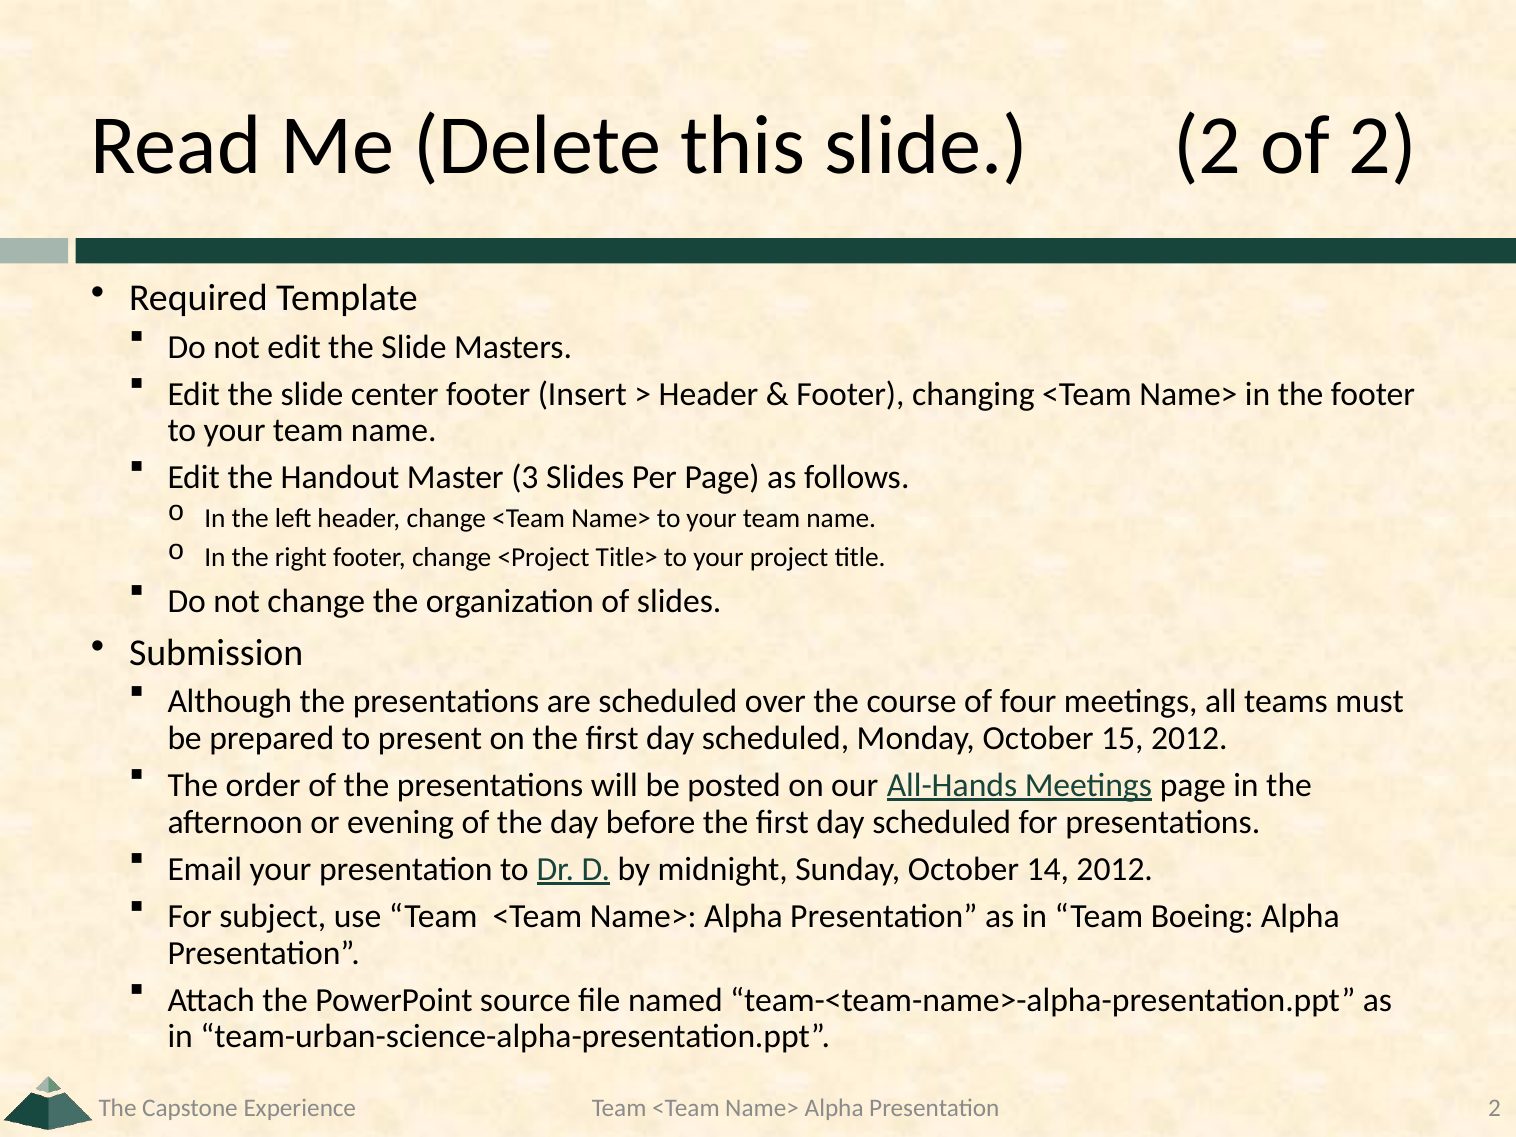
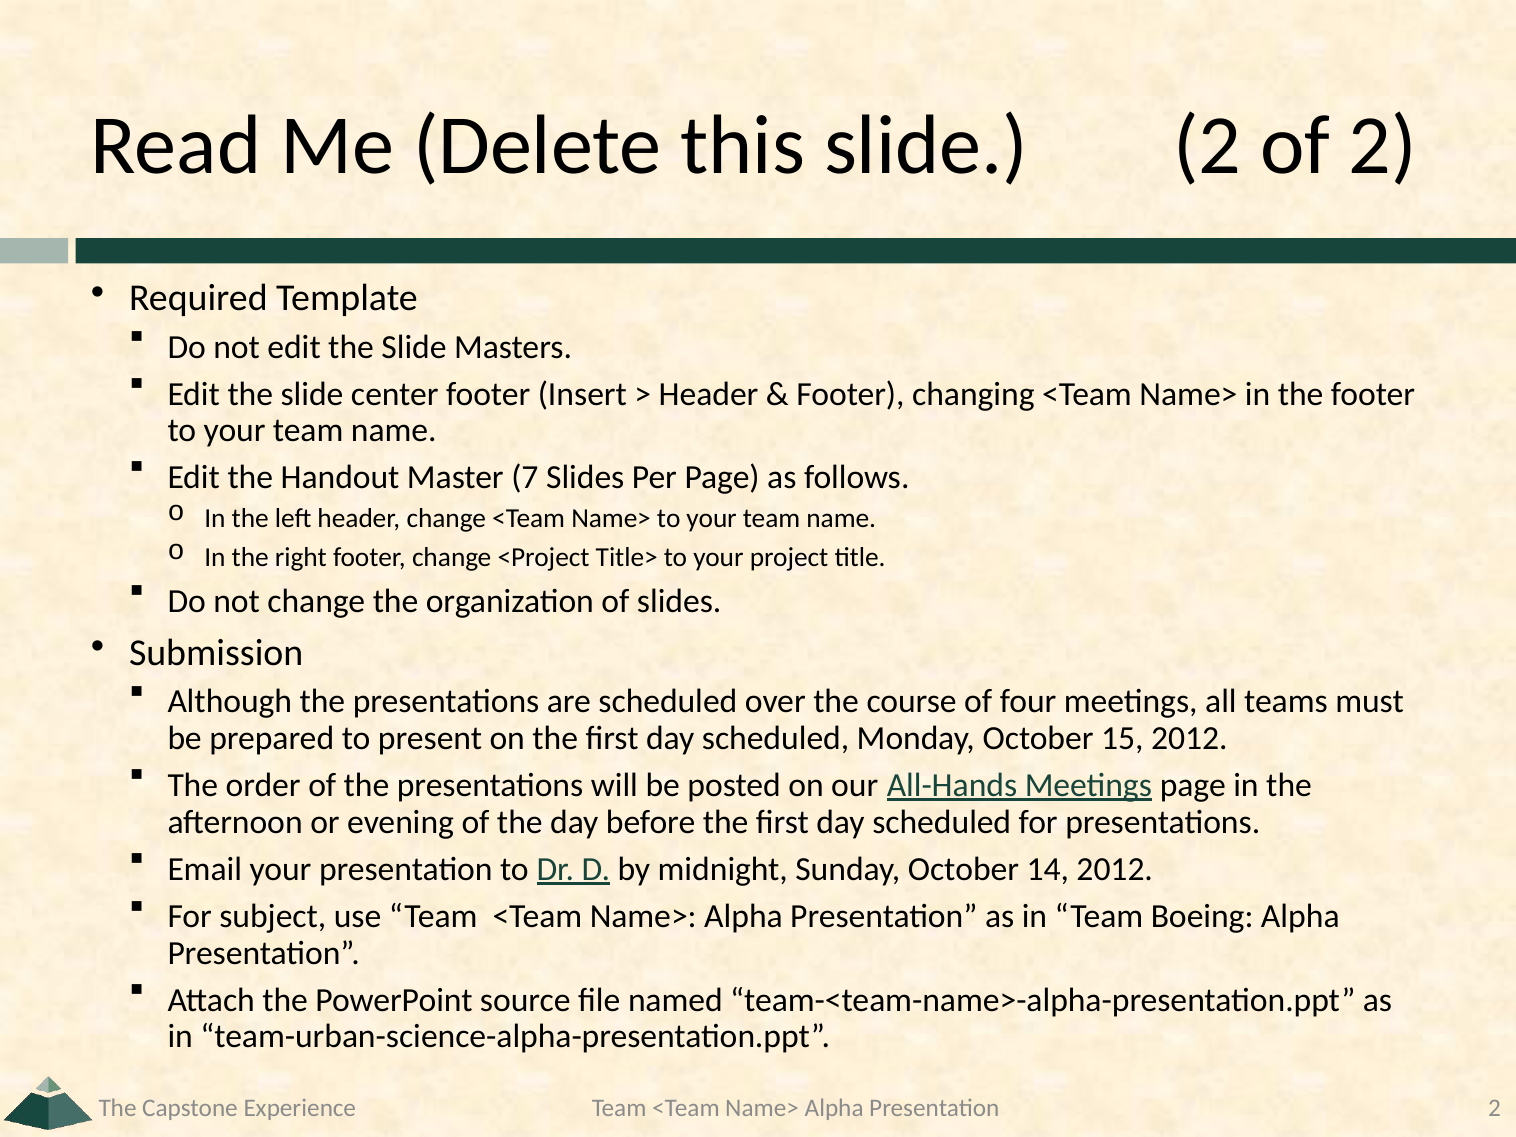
3: 3 -> 7
